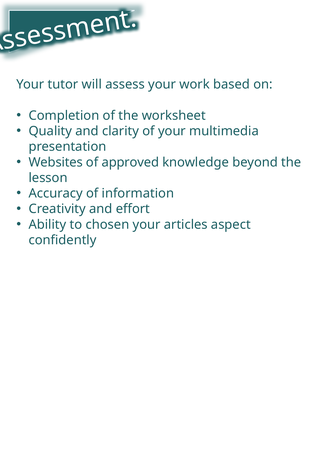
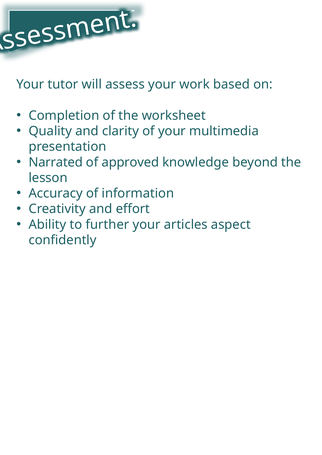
Websites: Websites -> Narrated
chosen: chosen -> further
